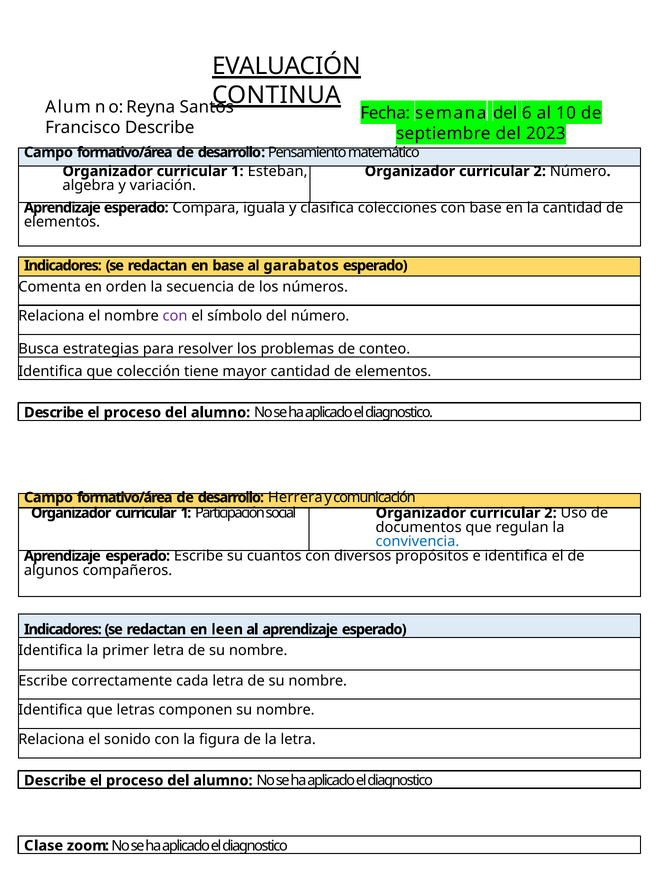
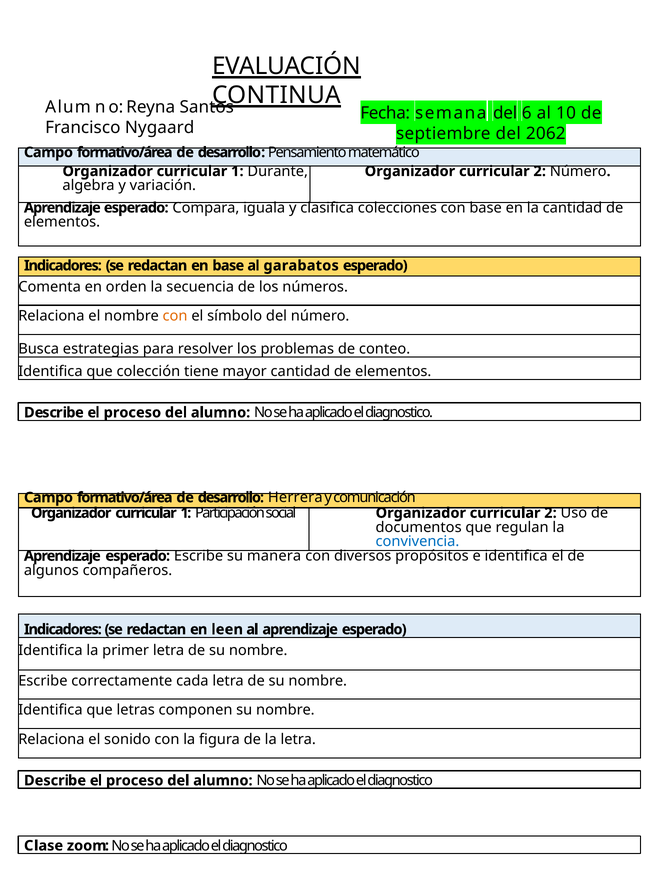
Francisco Describe: Describe -> Nygaard
2023: 2023 -> 2062
Esteban: Esteban -> Durante
con at (175, 316) colour: purple -> orange
cuantos: cuantos -> manera
